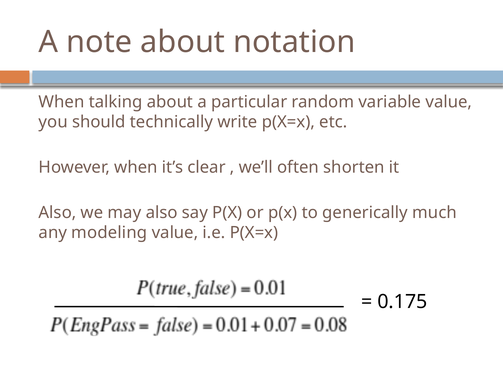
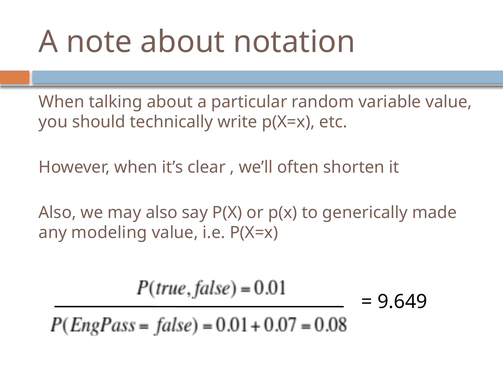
much: much -> made
0.175: 0.175 -> 9.649
